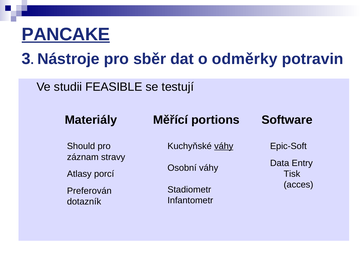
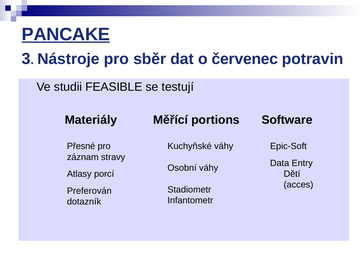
odměrky: odměrky -> červenec
Should: Should -> Přesné
váhy at (224, 146) underline: present -> none
Tisk: Tisk -> Dětí
